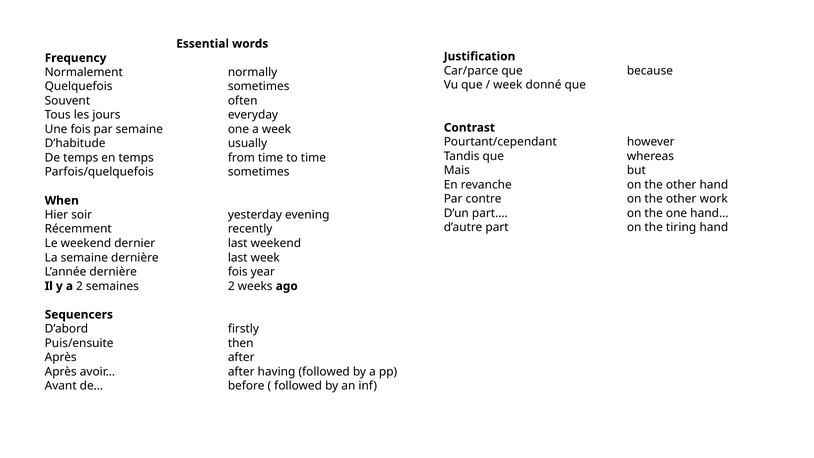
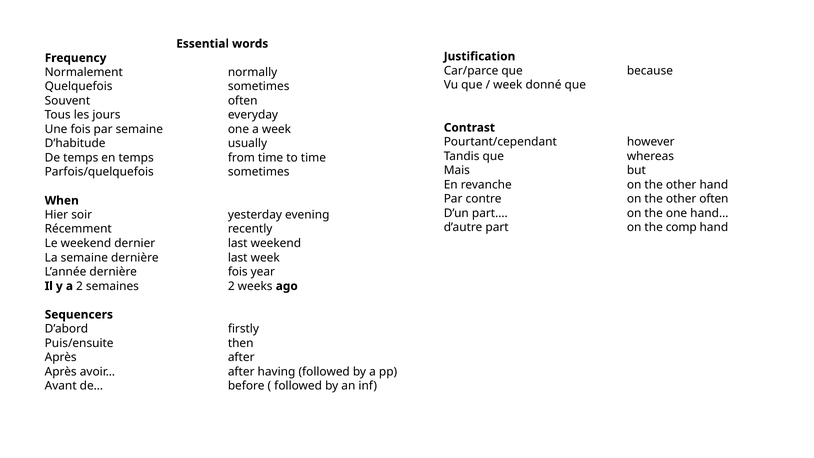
other work: work -> often
tiring: tiring -> comp
